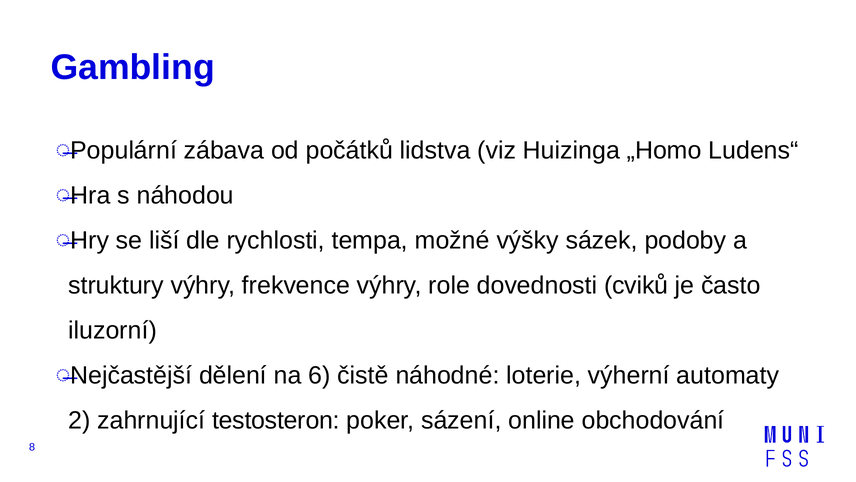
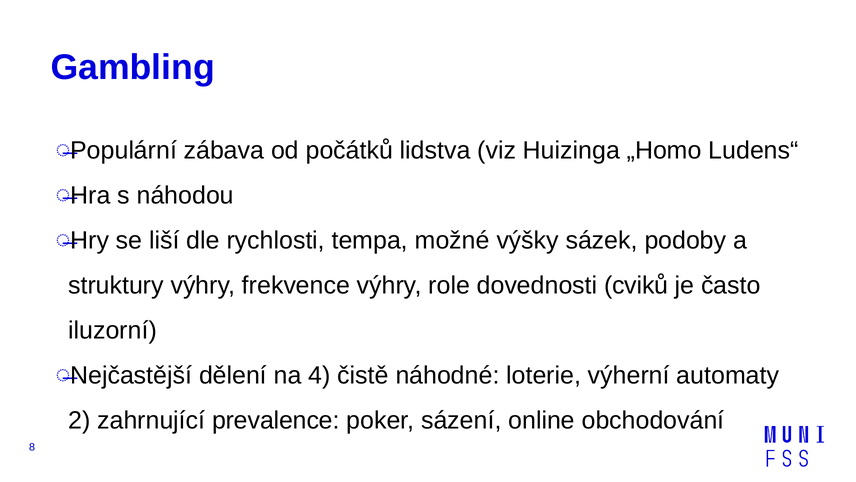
6: 6 -> 4
testosteron: testosteron -> prevalence
